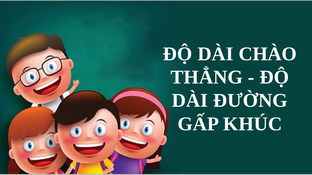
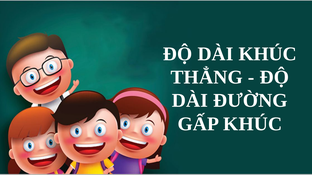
DÀI CHÀO: CHÀO -> KHÚC
